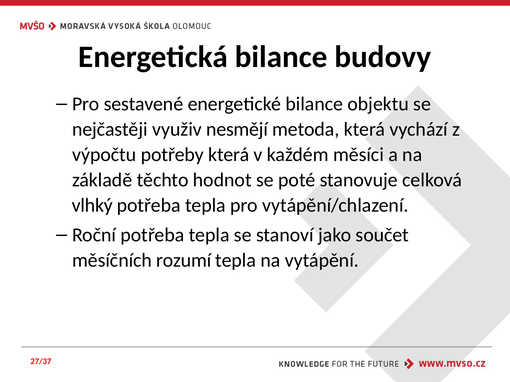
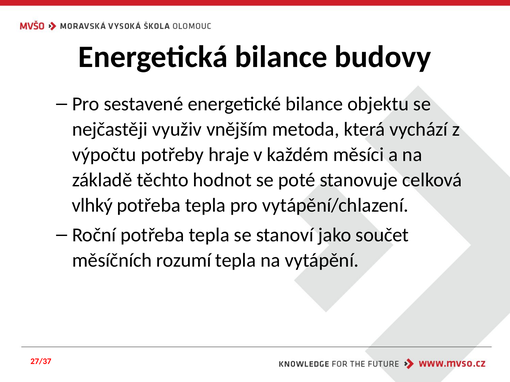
nesmějí: nesmějí -> vnějším
potřeby která: která -> hraje
